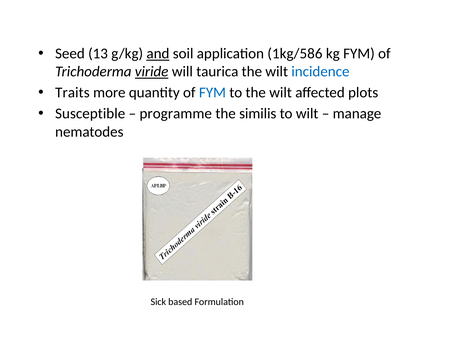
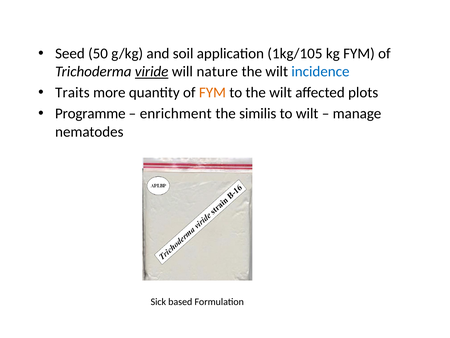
13: 13 -> 50
and underline: present -> none
1kg/586: 1kg/586 -> 1kg/105
taurica: taurica -> nature
FYM at (212, 93) colour: blue -> orange
Susceptible: Susceptible -> Programme
programme: programme -> enrichment
